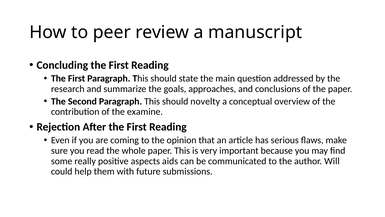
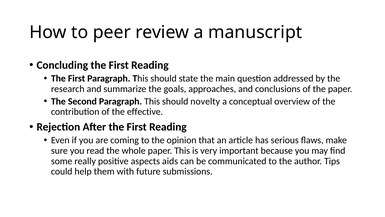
examine: examine -> effective
Will: Will -> Tips
